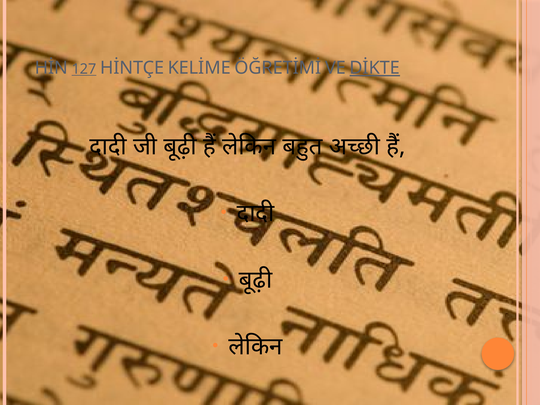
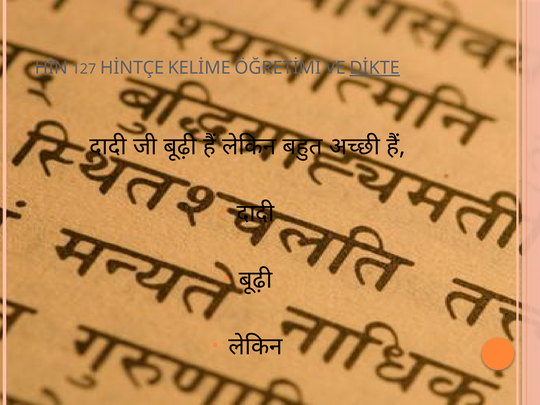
127 underline: present -> none
